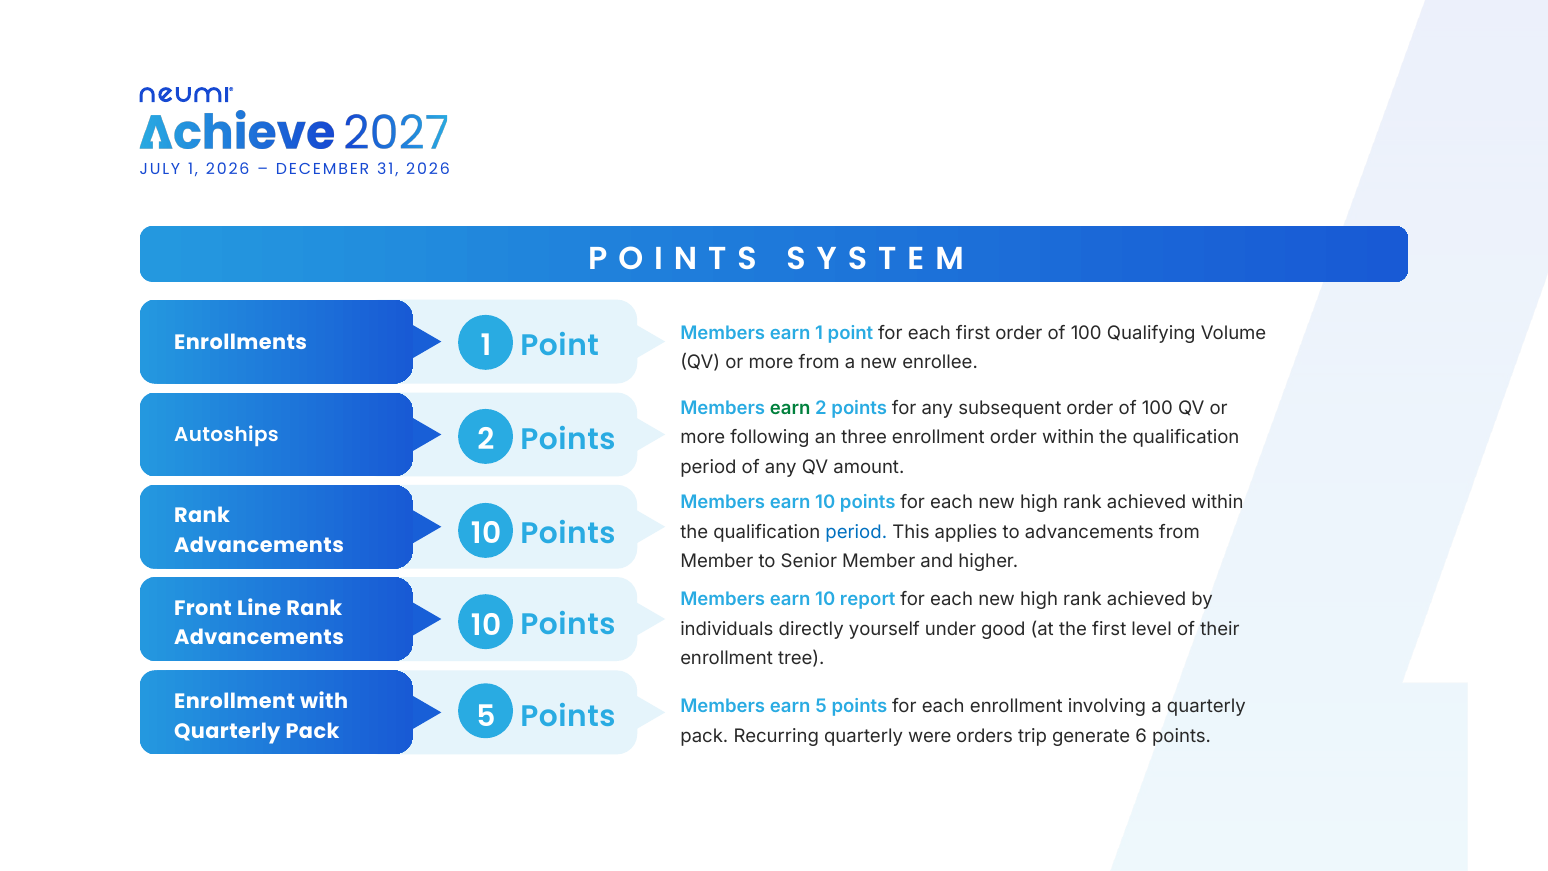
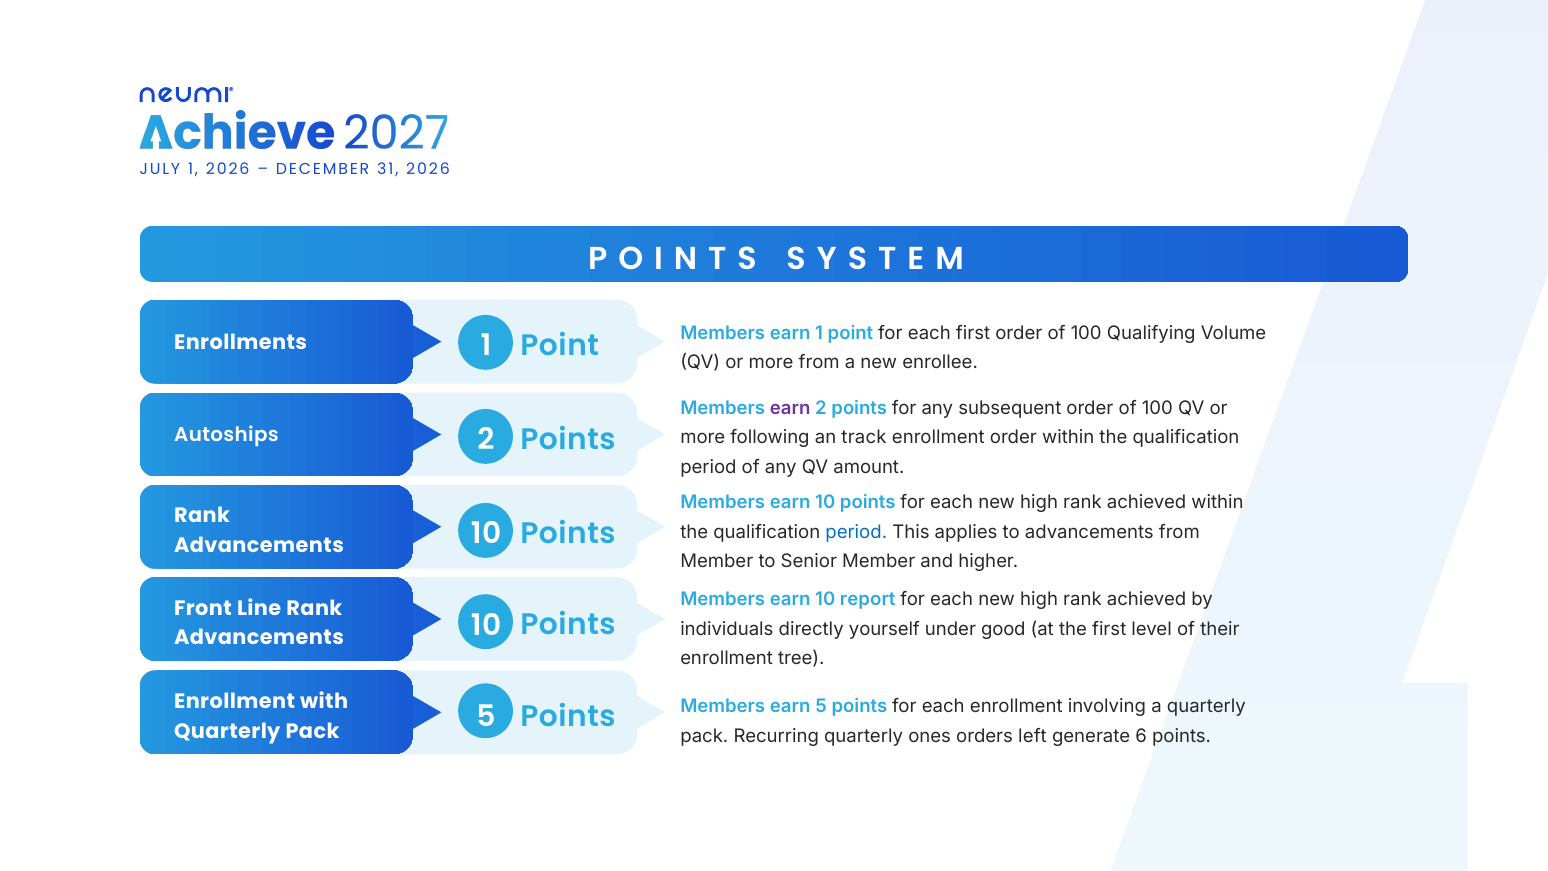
earn at (790, 408) colour: green -> purple
three: three -> track
were: were -> ones
trip: trip -> left
